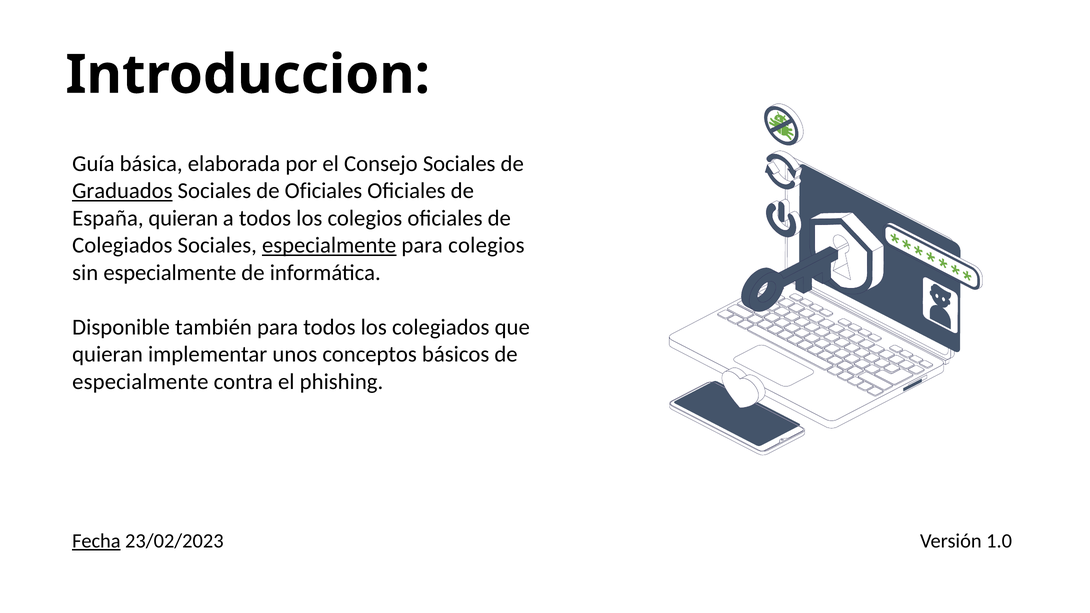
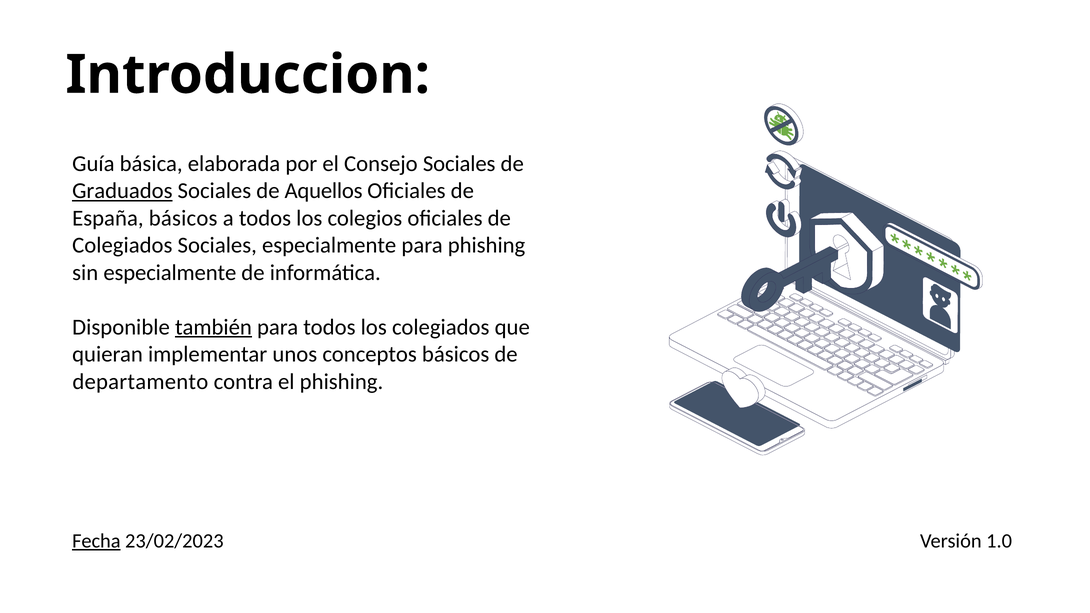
de Oficiales: Oficiales -> Aquellos
España quieran: quieran -> básicos
especialmente at (329, 245) underline: present -> none
para colegios: colegios -> phishing
también underline: none -> present
especialmente at (140, 382): especialmente -> departamento
